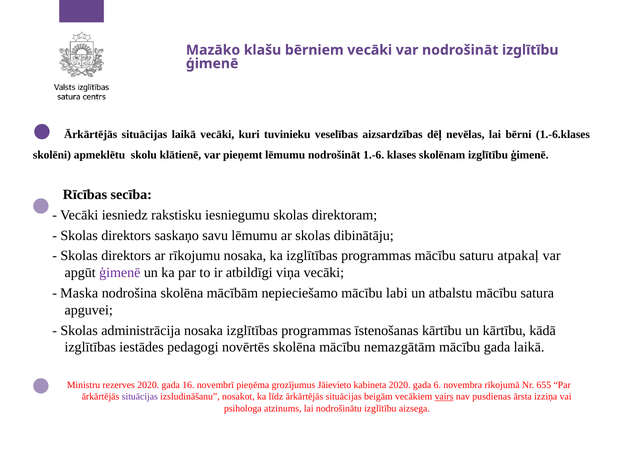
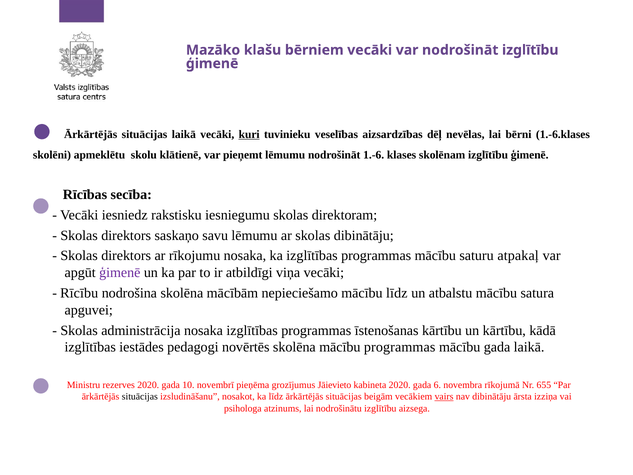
kuri underline: none -> present
Maska: Maska -> Rīcību
mācību labi: labi -> līdz
mācību nemazgātām: nemazgātām -> programmas
16: 16 -> 10
situācijas at (140, 397) colour: purple -> black
nav pusdienas: pusdienas -> dibinātāju
